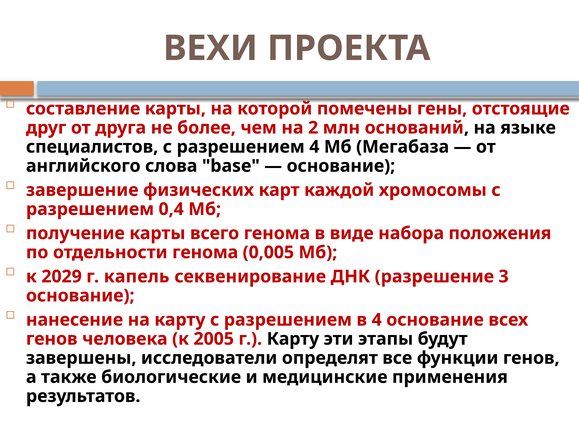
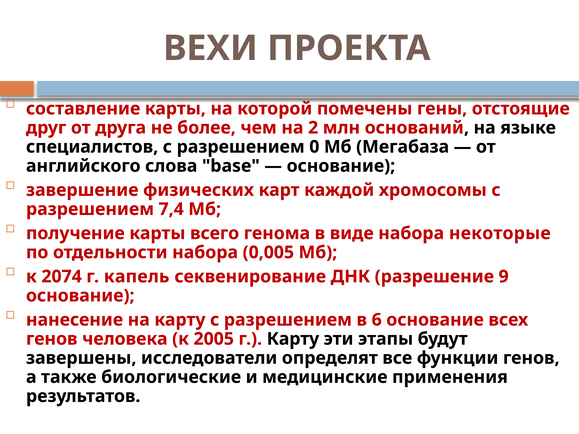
разрешением 4: 4 -> 0
0,4: 0,4 -> 7,4
положения: положения -> некоторые
отдельности генома: генома -> набора
2029: 2029 -> 2074
3: 3 -> 9
в 4: 4 -> 6
